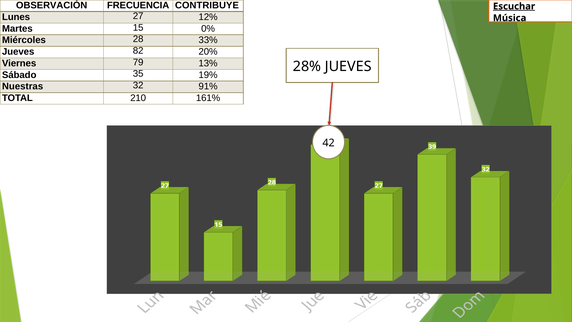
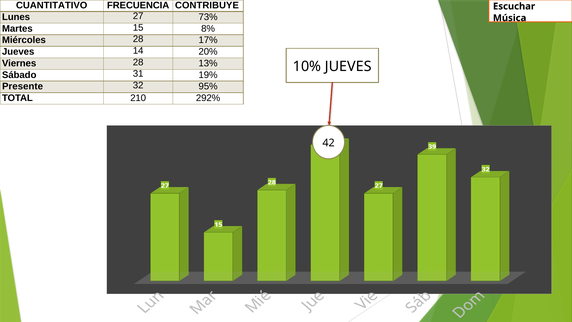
OBSERVACIÓN: OBSERVACIÓN -> CUANTITATIVO
Escuchar underline: present -> none
12%: 12% -> 73%
0%: 0% -> 8%
33%: 33% -> 17%
82: 82 -> 14
Viernes 79: 79 -> 28
28%: 28% -> 10%
35: 35 -> 31
Nuestras: Nuestras -> Presente
91%: 91% -> 95%
161%: 161% -> 292%
